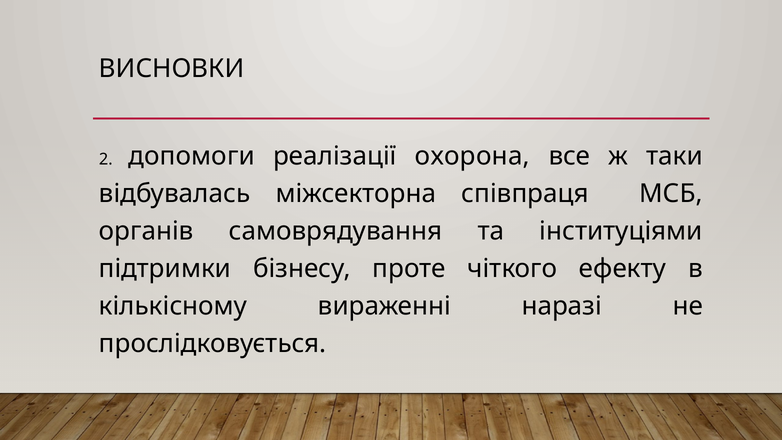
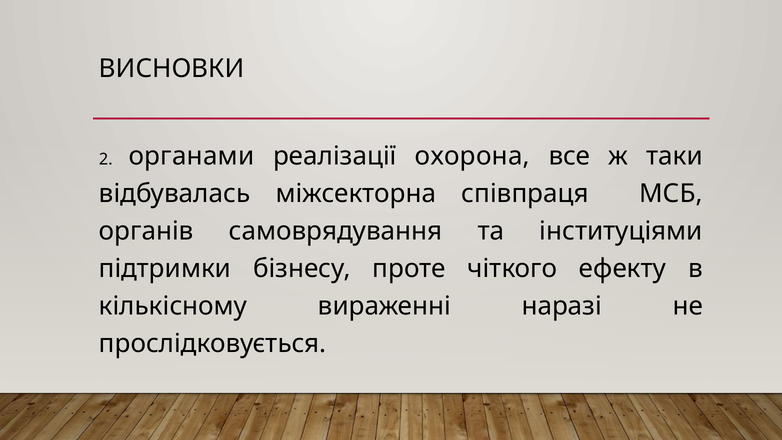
допомоги: допомоги -> органами
